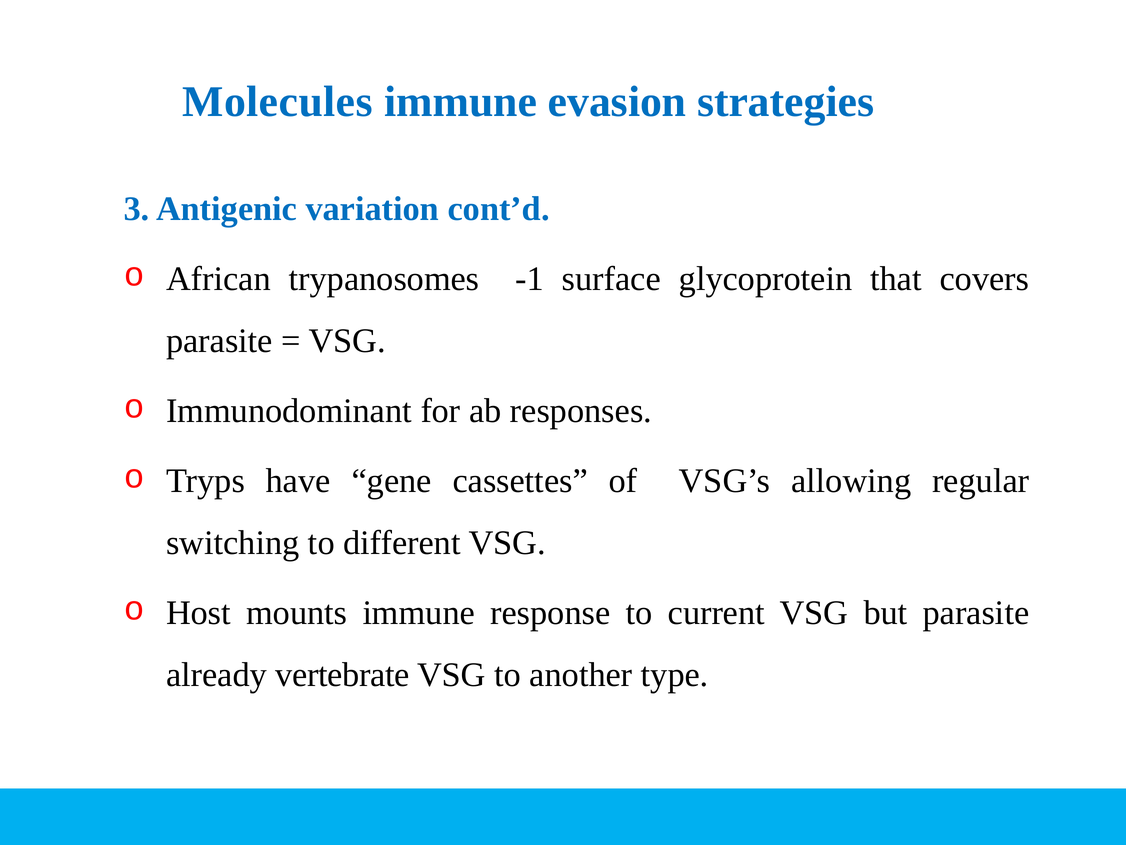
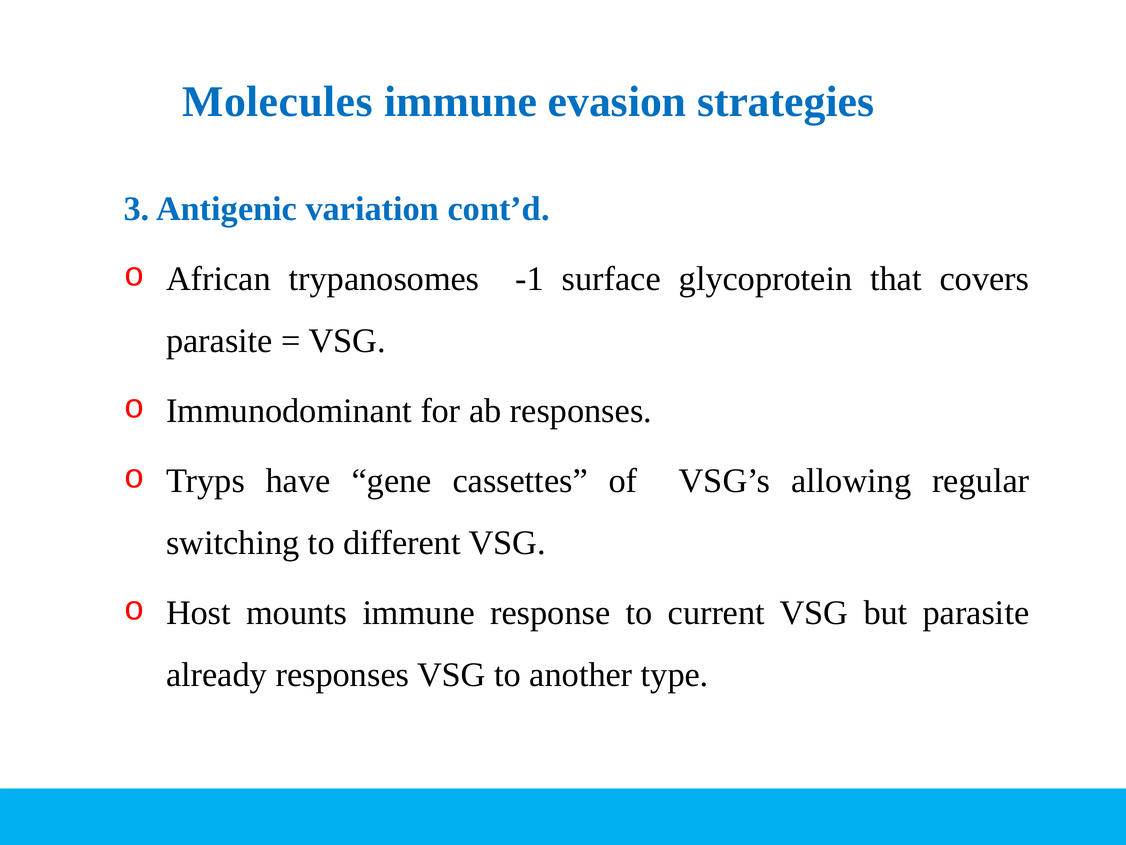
already vertebrate: vertebrate -> responses
